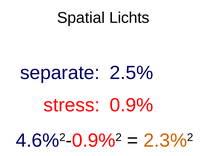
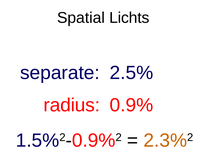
stress: stress -> radius
4.6%: 4.6% -> 1.5%
